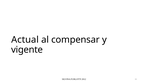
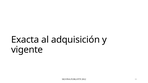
Actual: Actual -> Exacta
compensar: compensar -> adquisición
